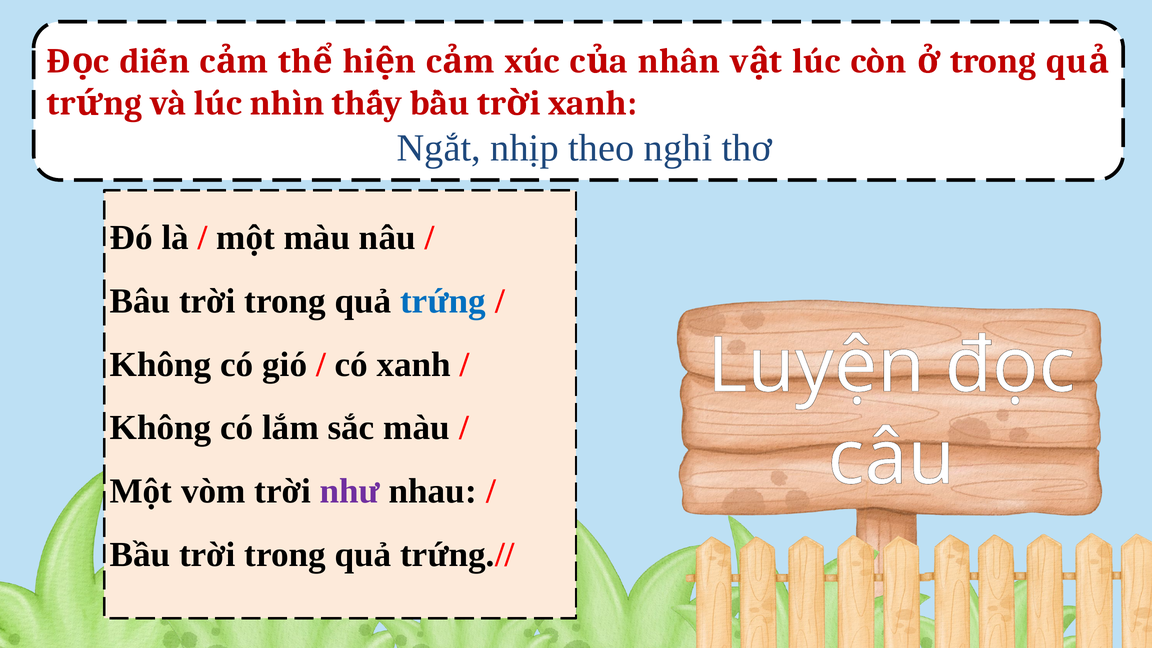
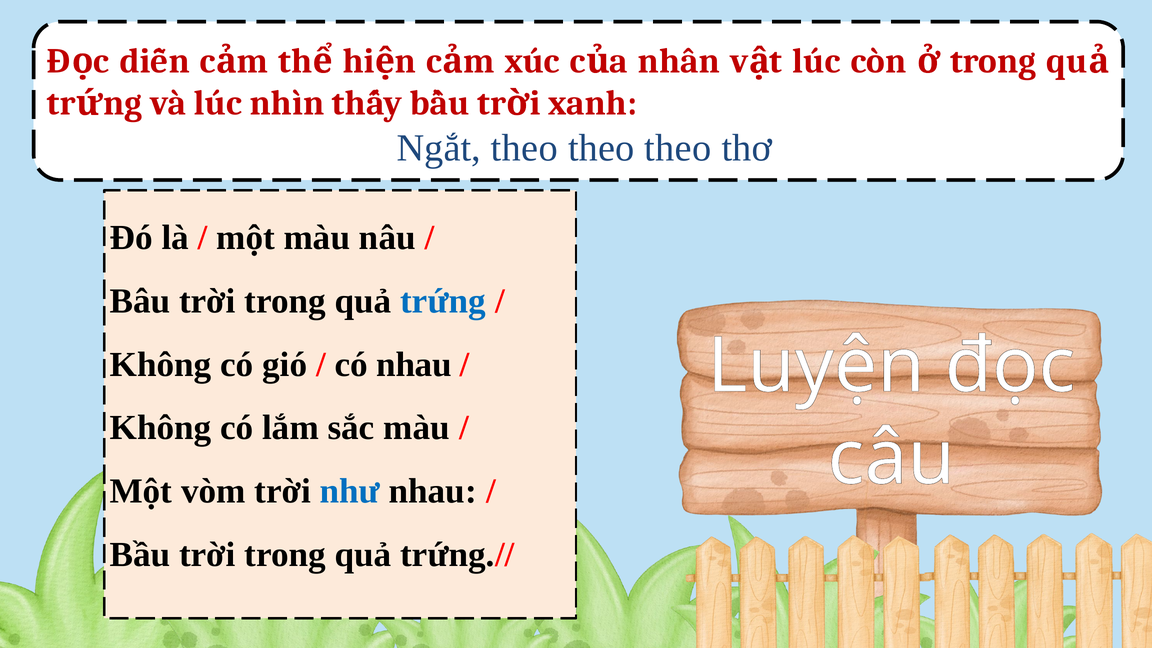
Ngắt nhịp: nhịp -> theo
nghỉ at (678, 148): nghỉ -> theo
có xanh: xanh -> nhau
như colour: purple -> blue
